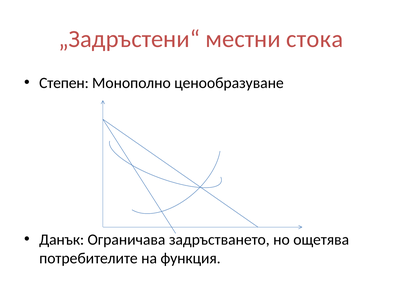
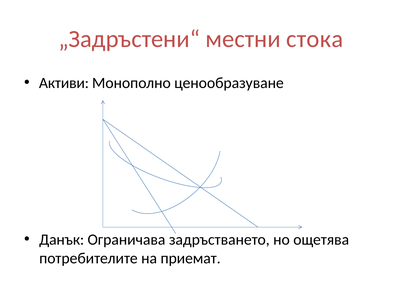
Степен: Степен -> Активи
функция: функция -> приемат
